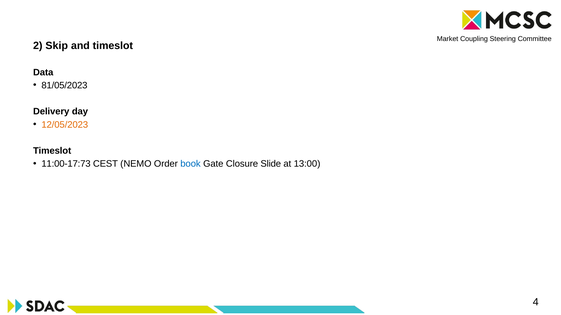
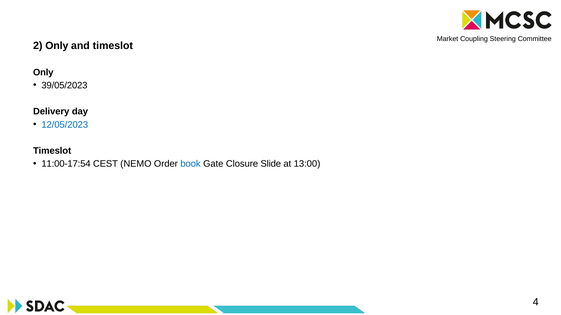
2 Skip: Skip -> Only
Data at (43, 73): Data -> Only
81/05/2023: 81/05/2023 -> 39/05/2023
12/05/2023 colour: orange -> blue
11:00-17:73: 11:00-17:73 -> 11:00-17:54
